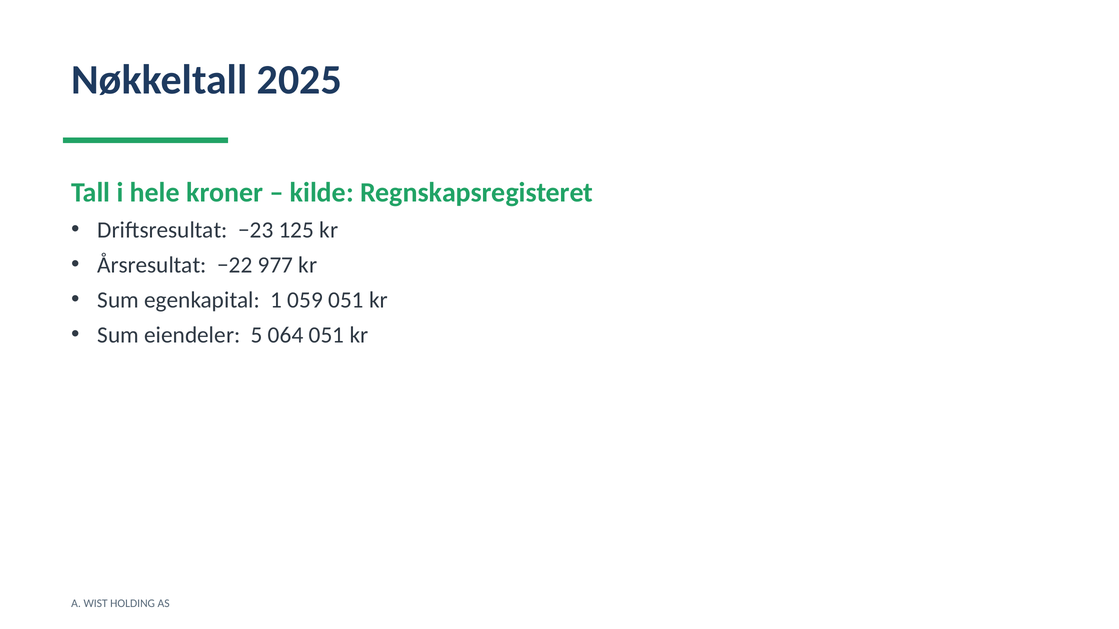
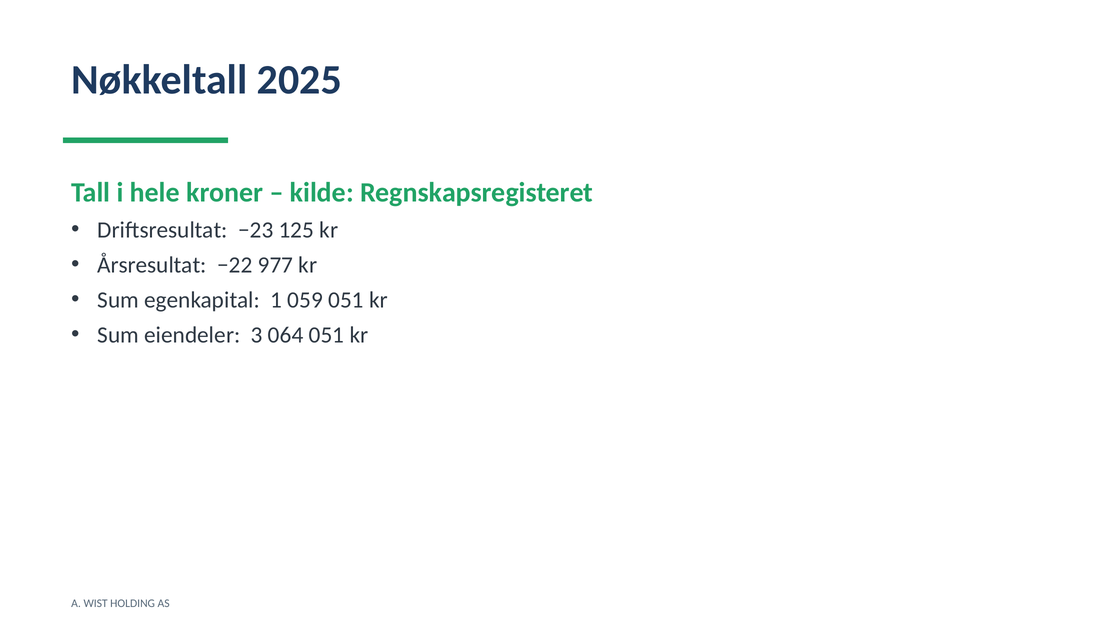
5: 5 -> 3
